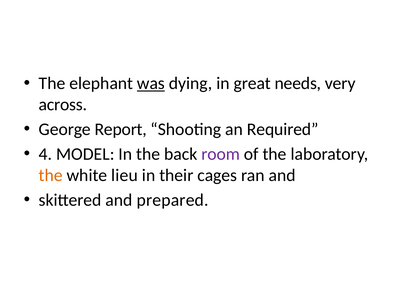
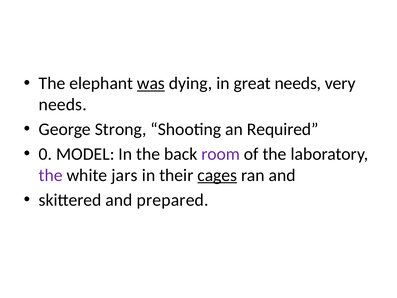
across at (63, 104): across -> needs
Report: Report -> Strong
4: 4 -> 0
the at (51, 175) colour: orange -> purple
lieu: lieu -> jars
cages underline: none -> present
